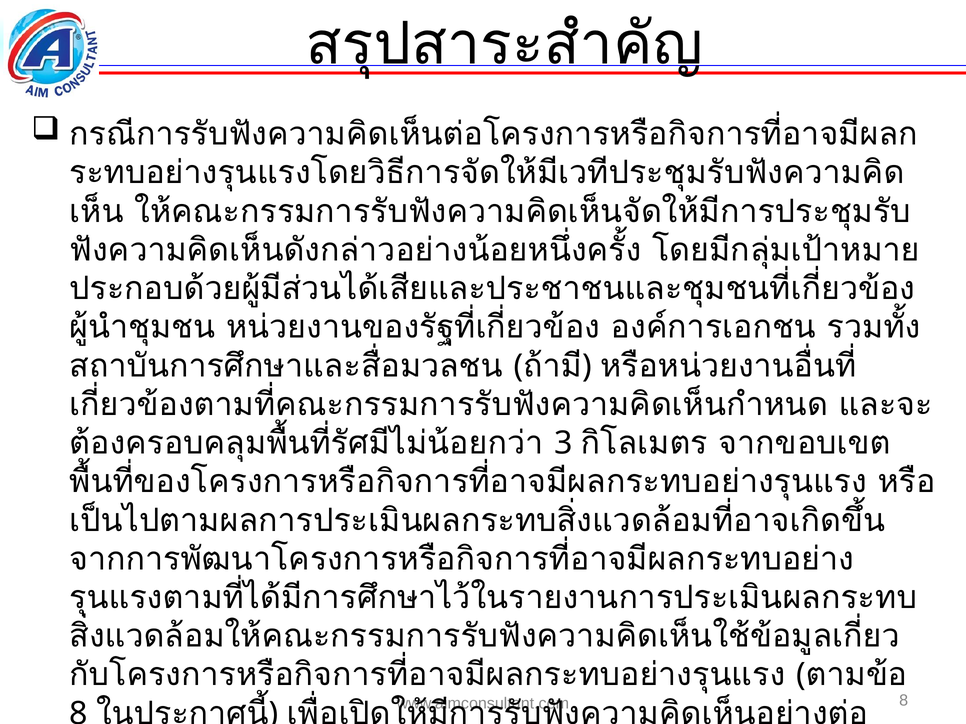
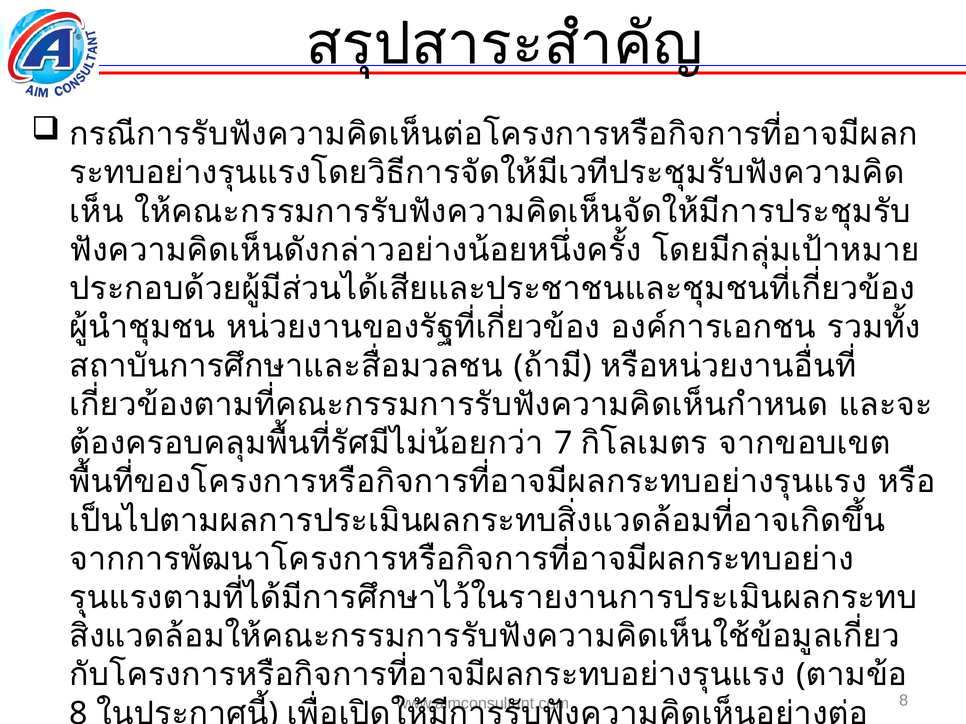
3: 3 -> 7
